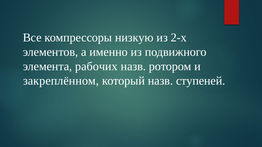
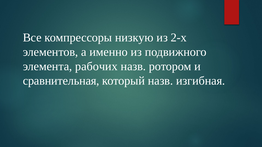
закреплённом: закреплённом -> сравнительная
ступеней: ступеней -> изгибная
